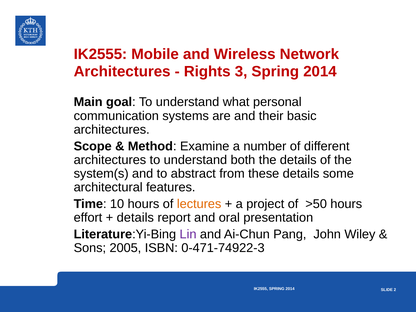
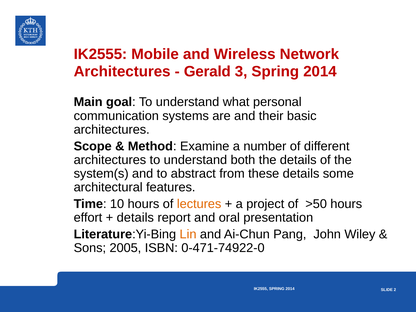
Rights: Rights -> Gerald
Lin colour: purple -> orange
0-471-74922-3: 0-471-74922-3 -> 0-471-74922-0
